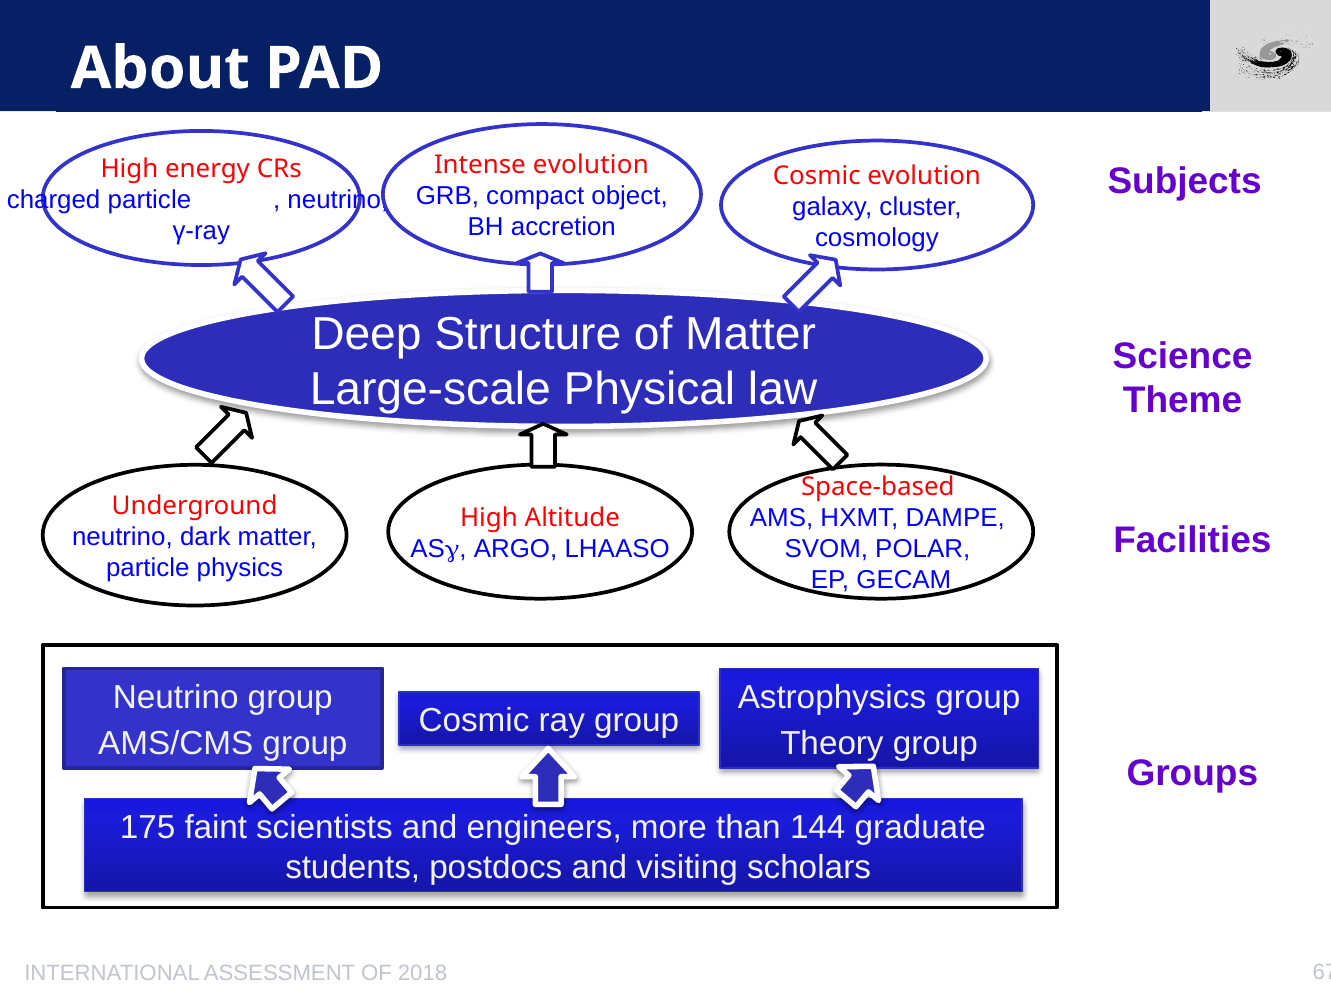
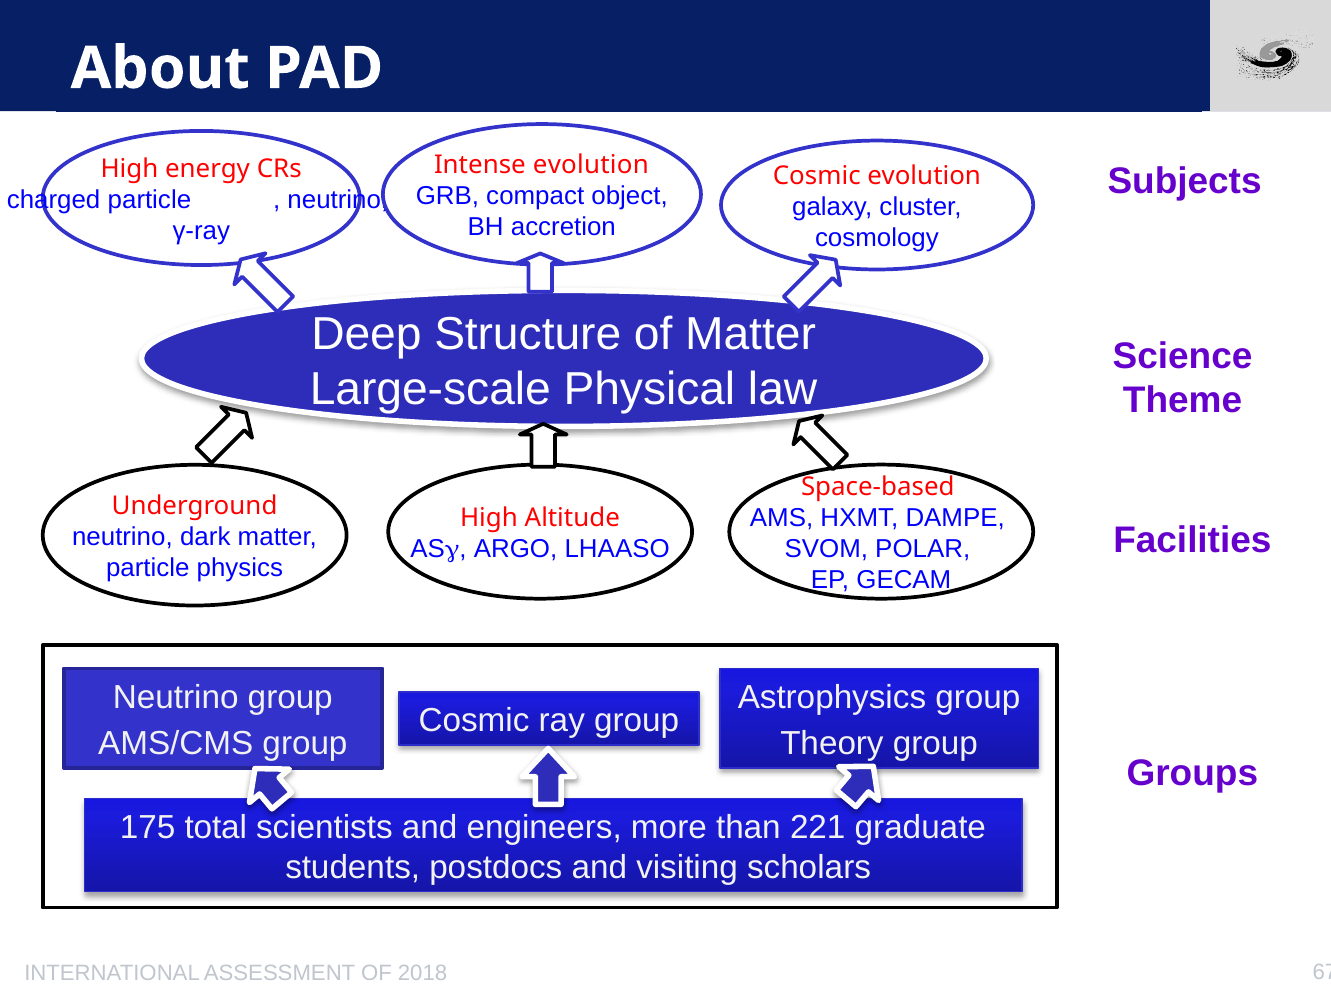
faint: faint -> total
144: 144 -> 221
